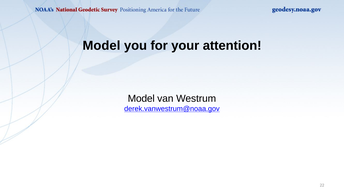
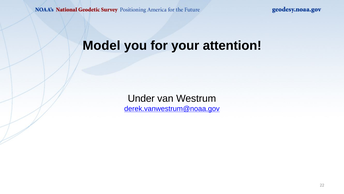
Model at (141, 98): Model -> Under
